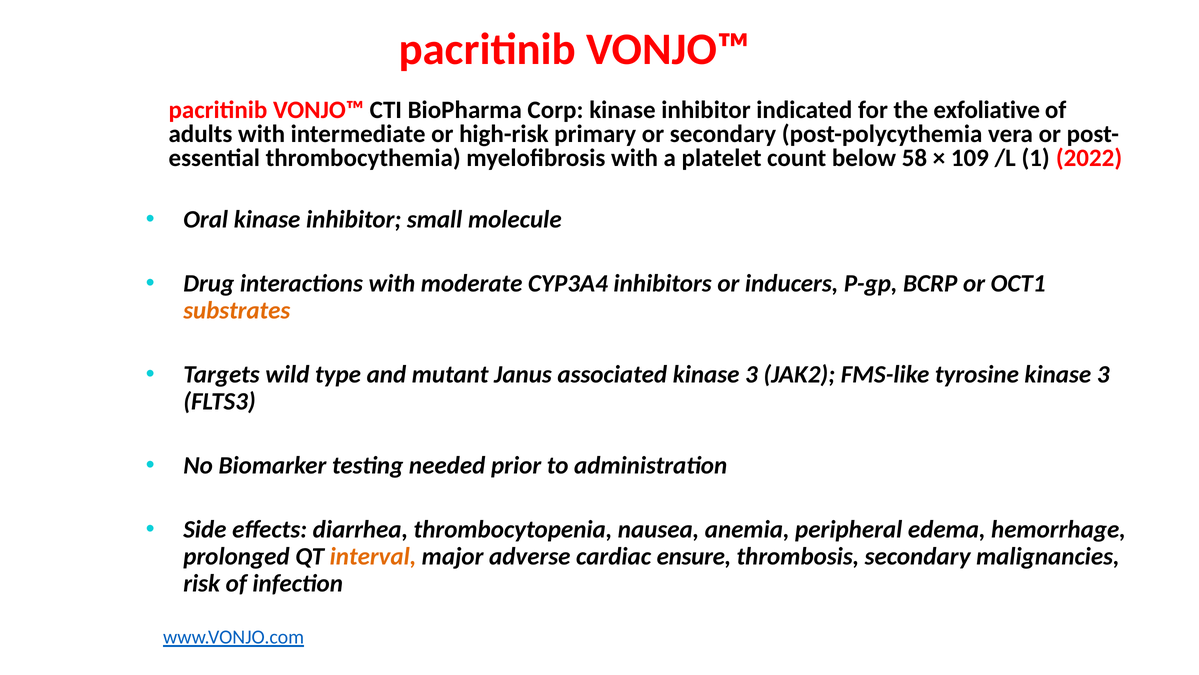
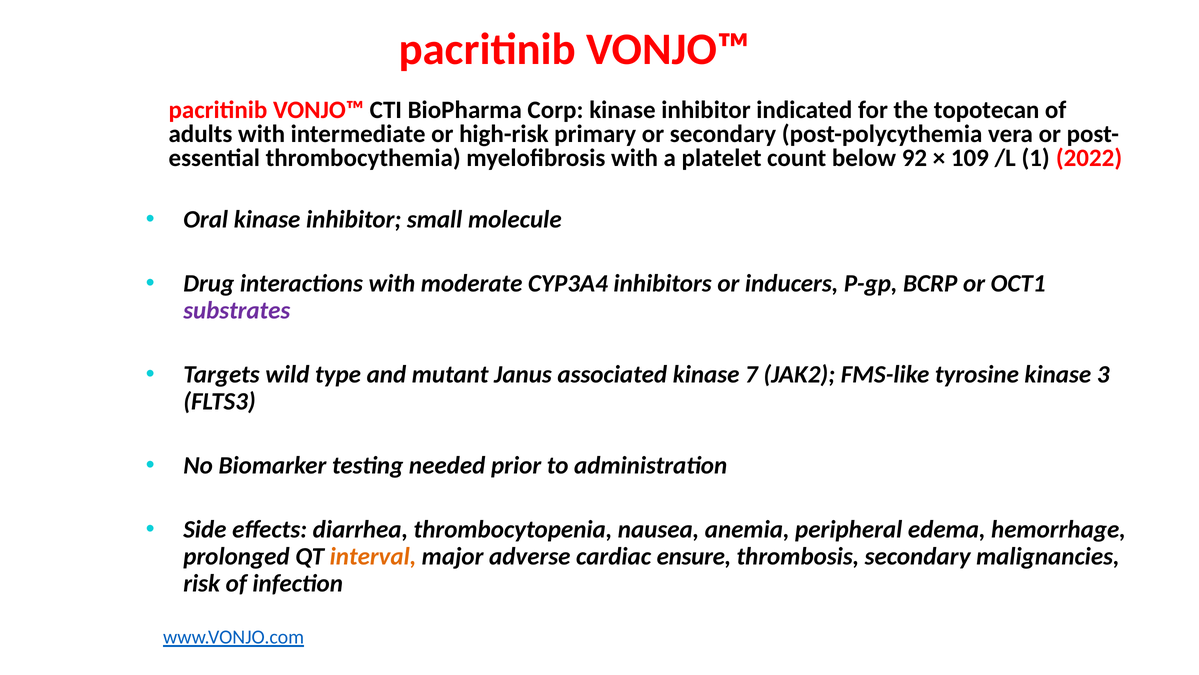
exfoliative: exfoliative -> topotecan
58: 58 -> 92
substrates colour: orange -> purple
associated kinase 3: 3 -> 7
